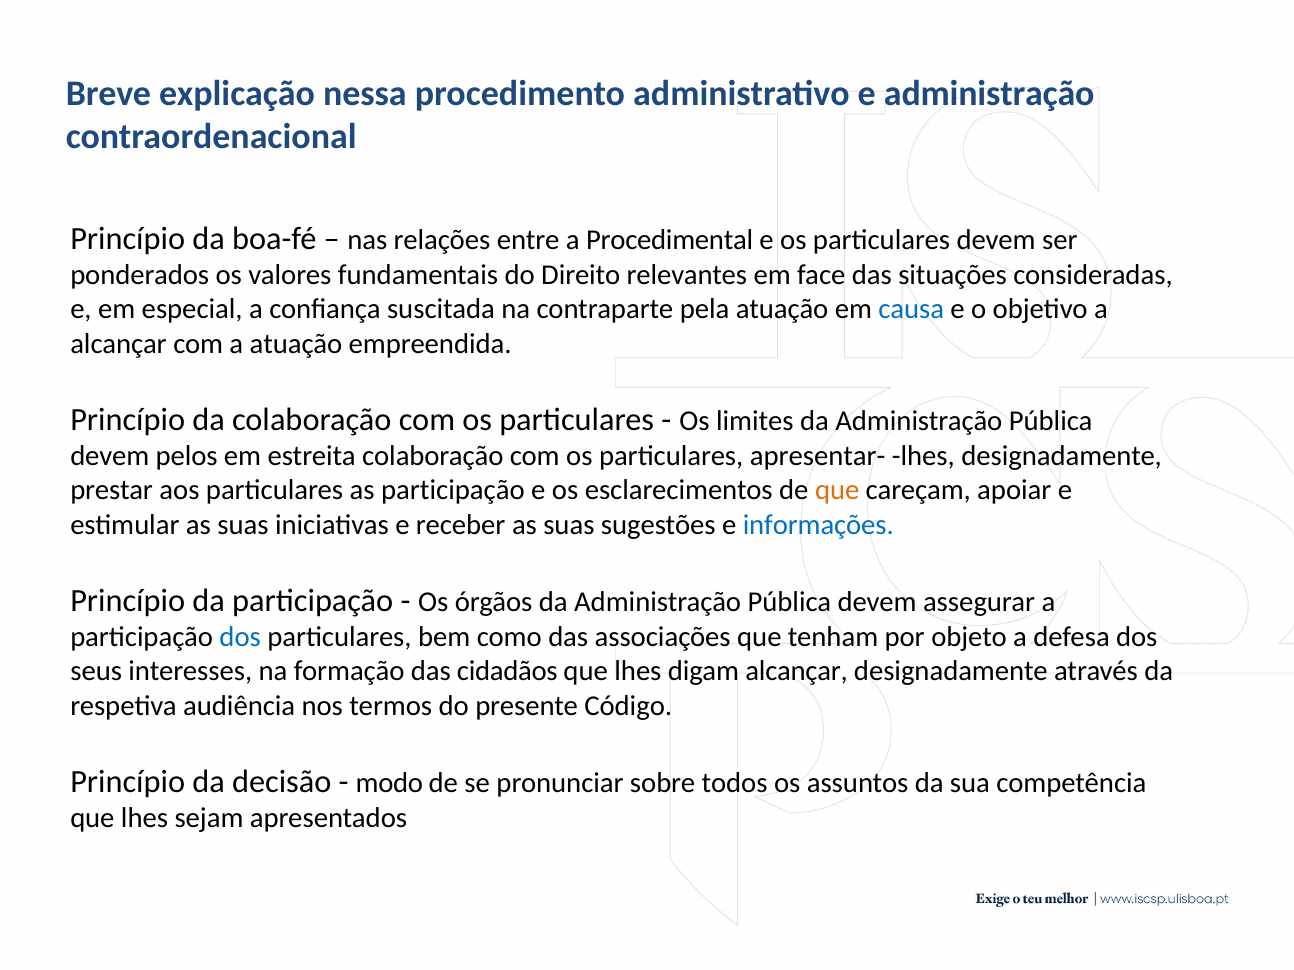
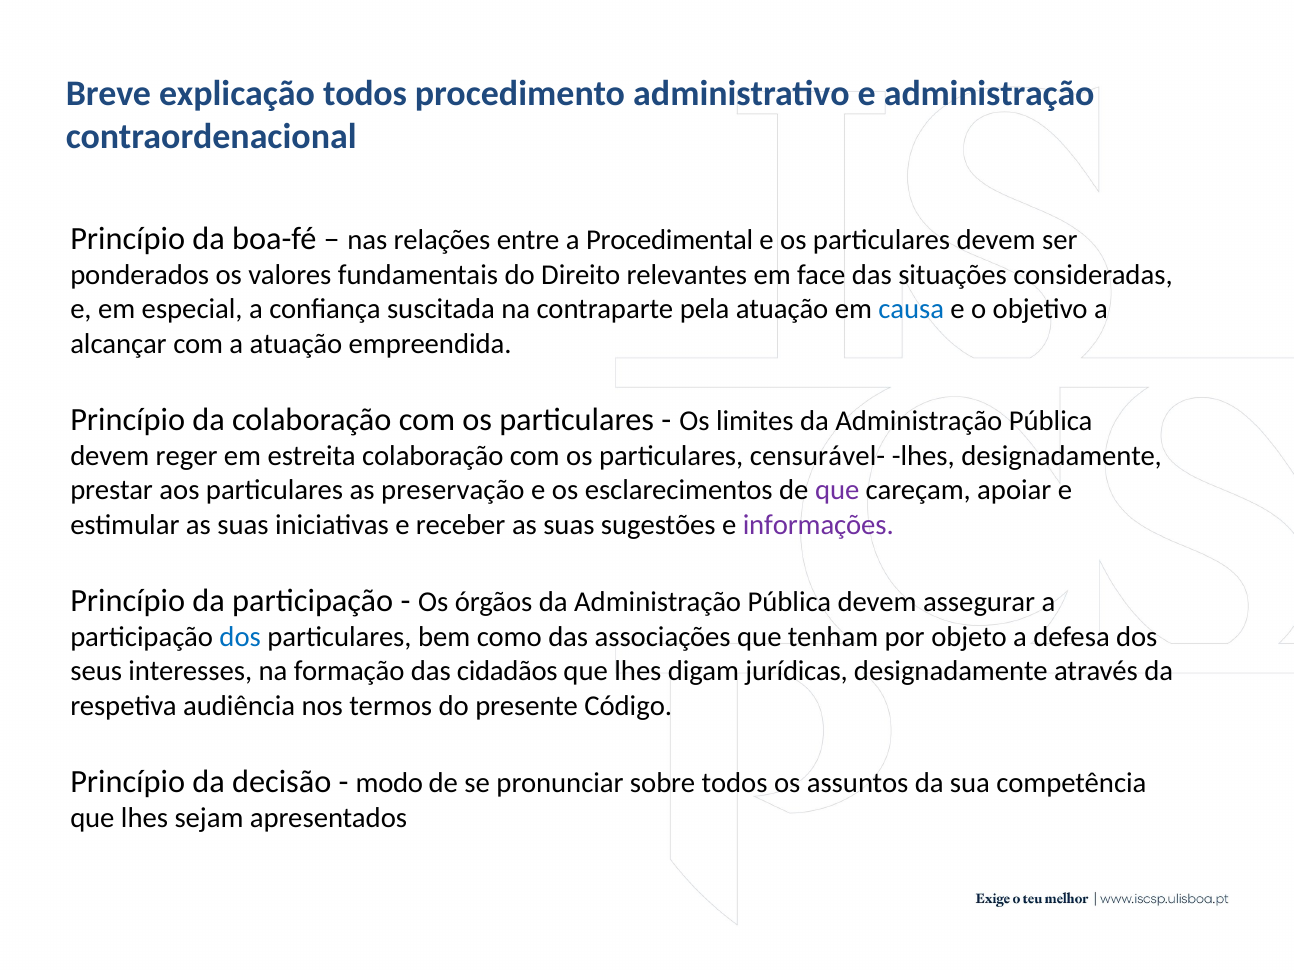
explicação nessa: nessa -> todos
pelos: pelos -> reger
apresentar-: apresentar- -> censurável-
as participação: participação -> preservação
que at (837, 491) colour: orange -> purple
informações colour: blue -> purple
digam alcançar: alcançar -> jurídicas
